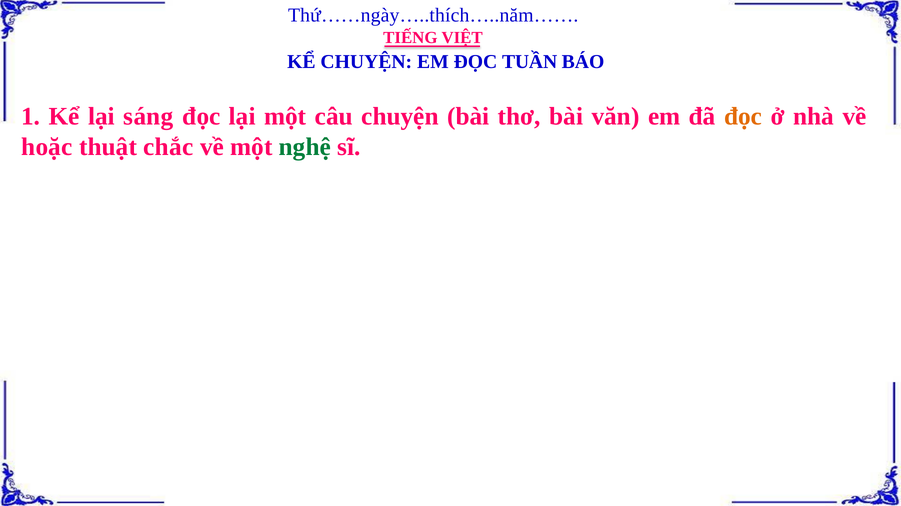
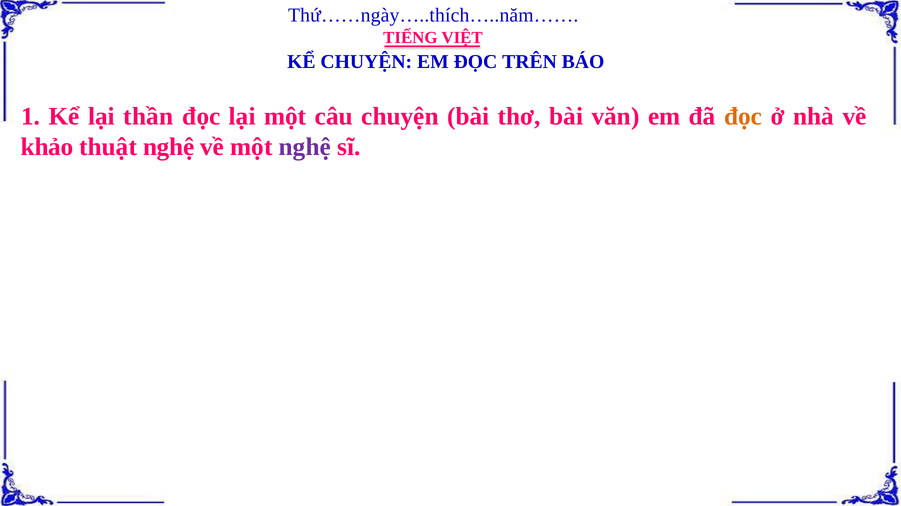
TUẦN: TUẦN -> TRÊN
sáng: sáng -> thần
hoặc: hoặc -> khảo
thuật chắc: chắc -> nghệ
nghệ at (305, 147) colour: green -> purple
